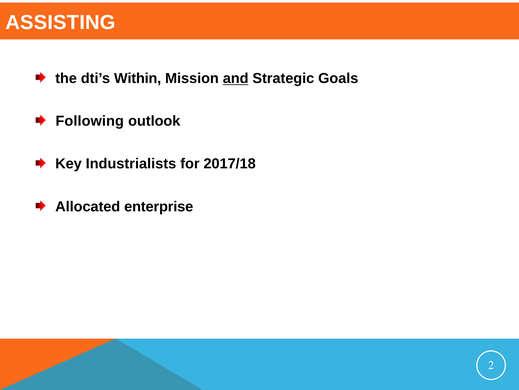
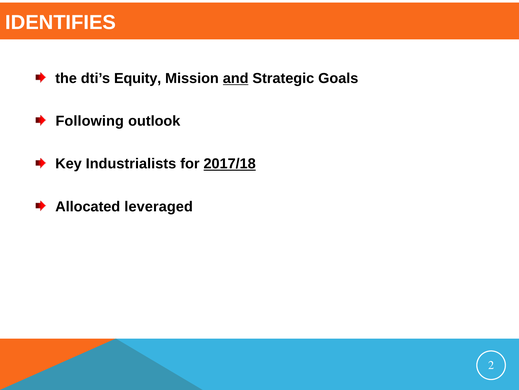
ASSISTING: ASSISTING -> IDENTIFIES
Within: Within -> Equity
2017/18 underline: none -> present
enterprise: enterprise -> leveraged
